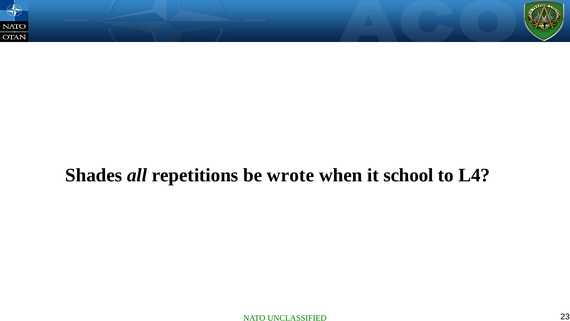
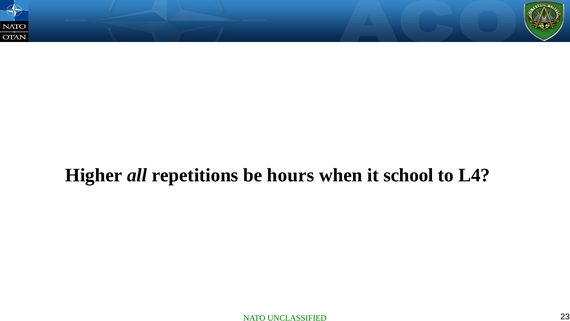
Shades: Shades -> Higher
wrote: wrote -> hours
